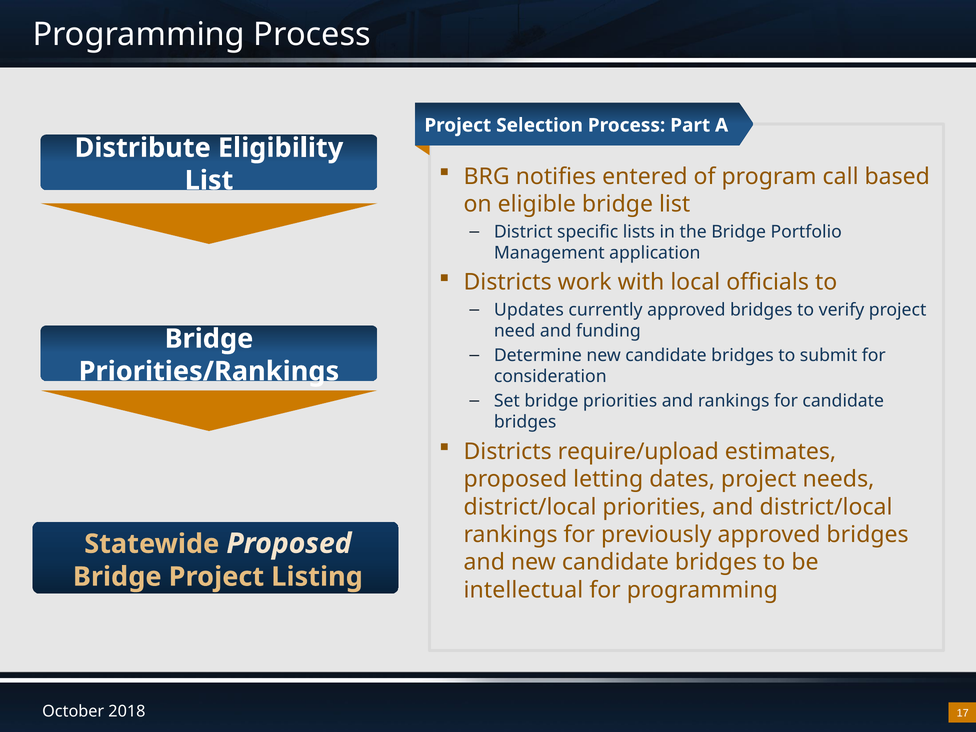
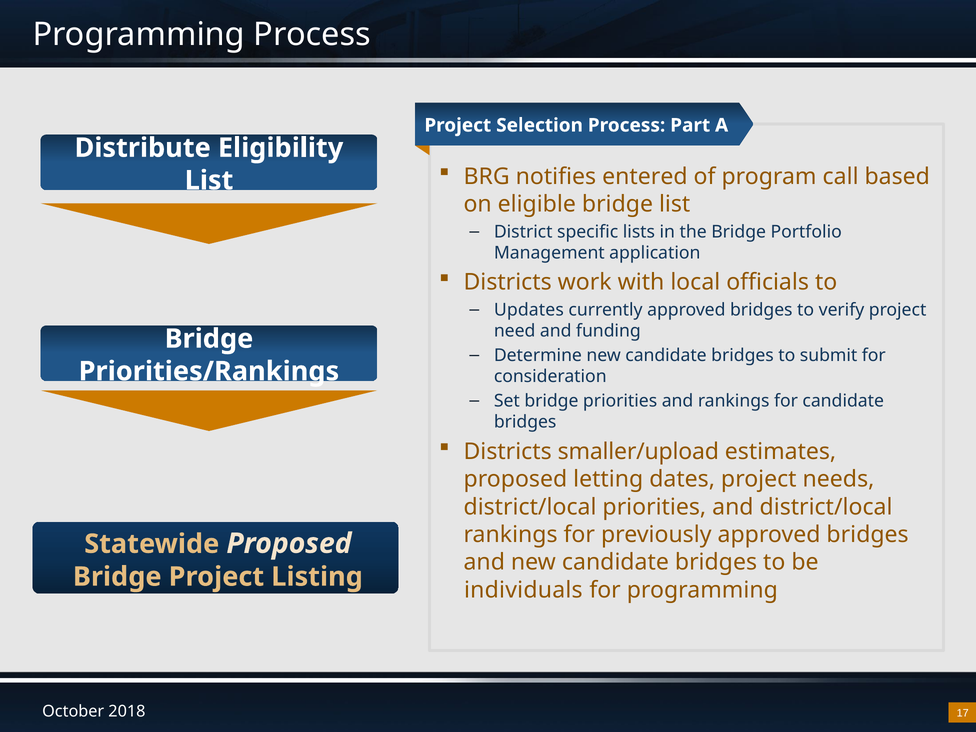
require/upload: require/upload -> smaller/upload
intellectual: intellectual -> individuals
